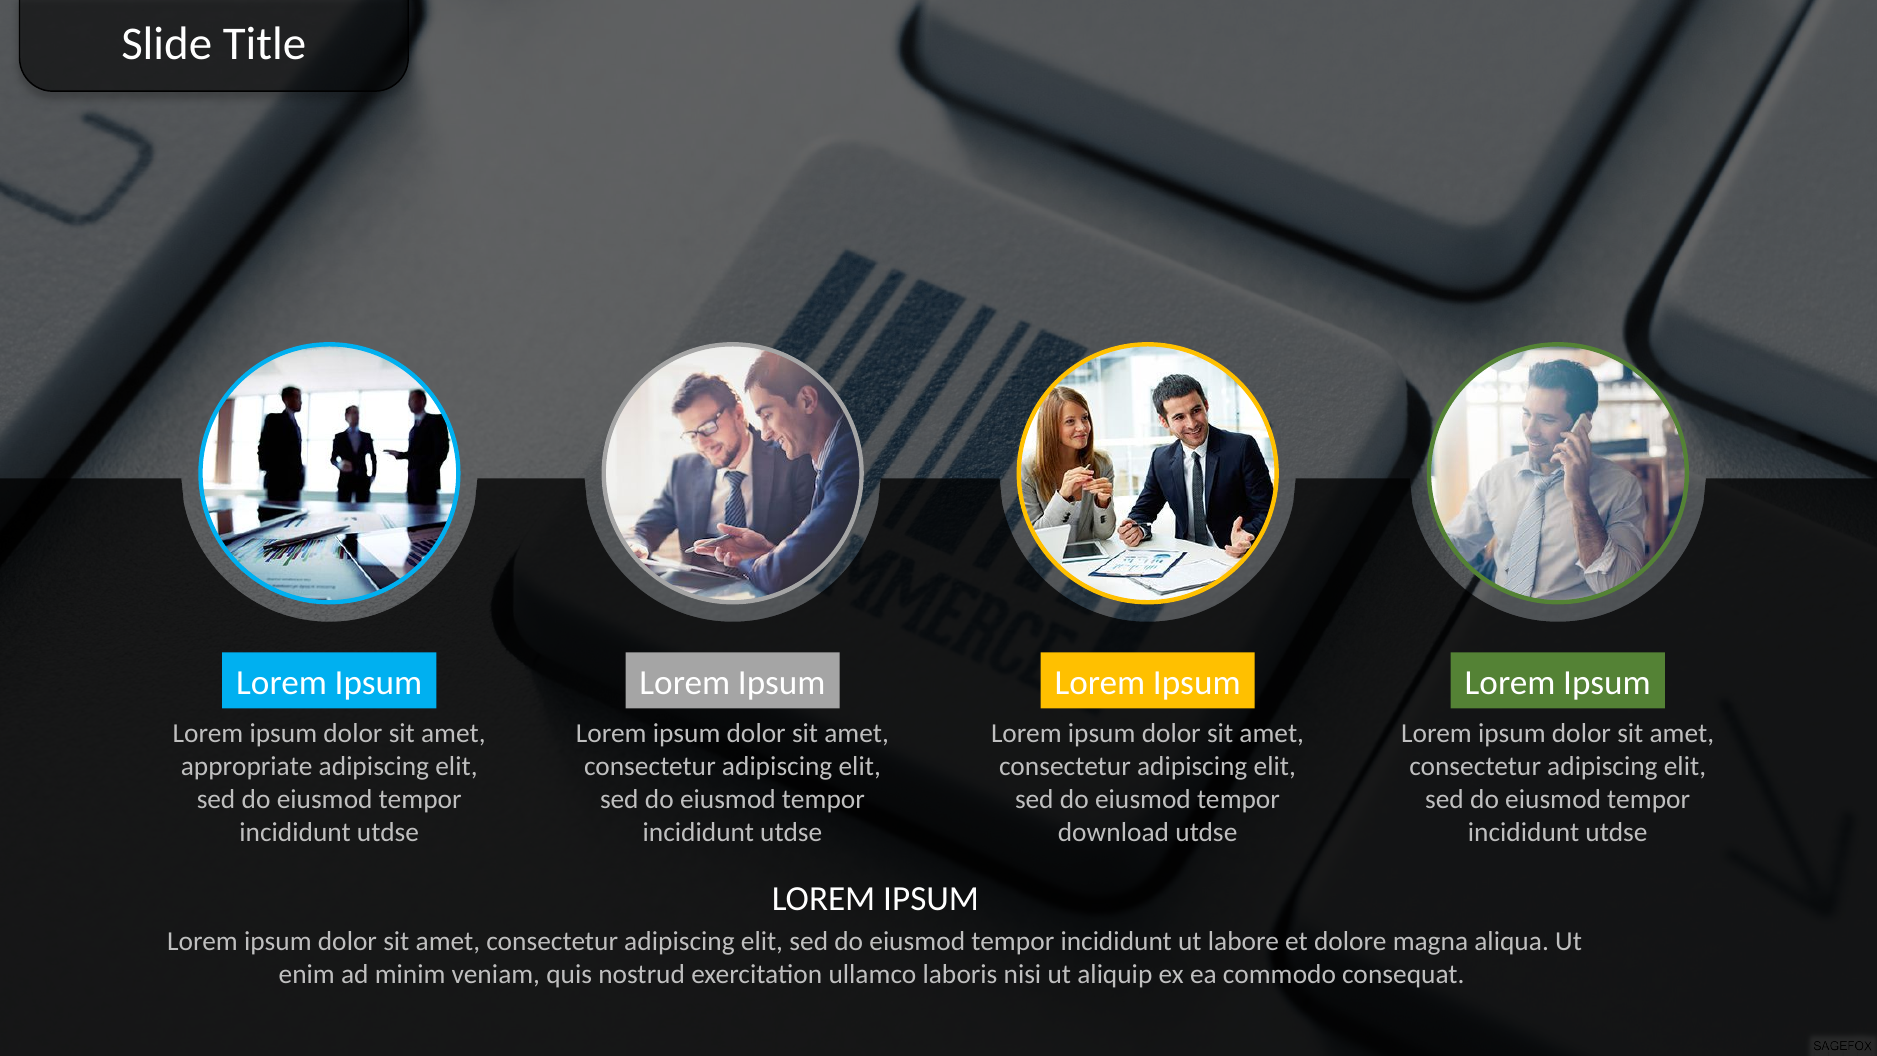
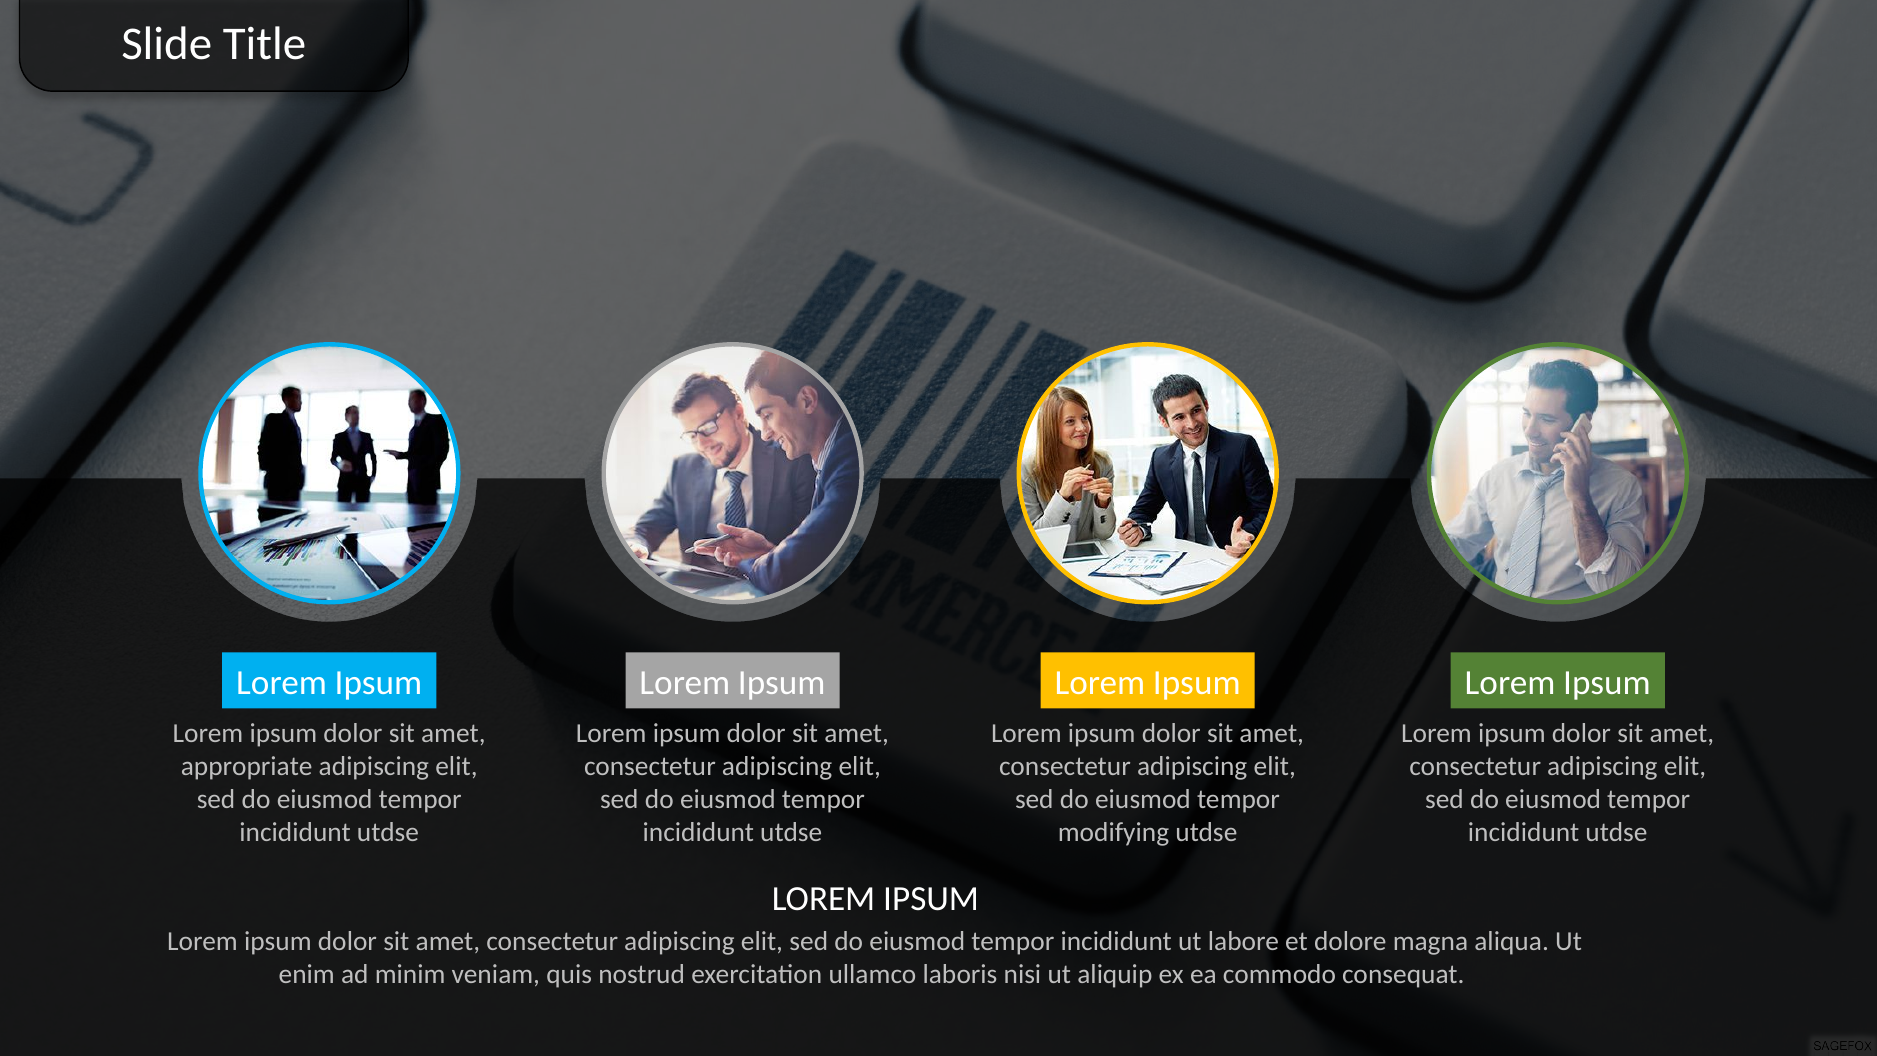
download: download -> modifying
